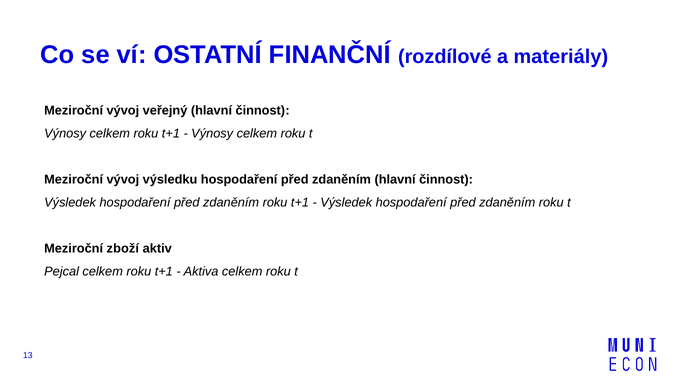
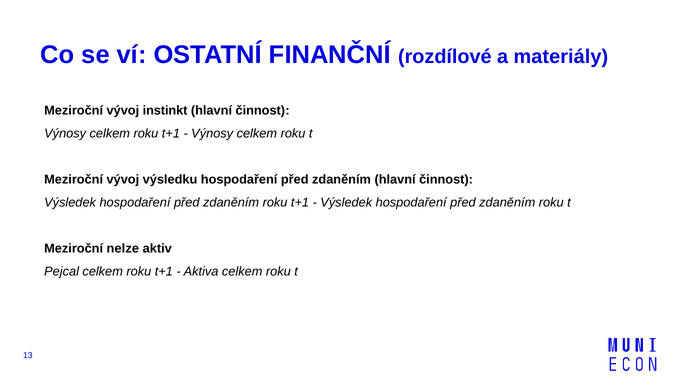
veřejný: veřejný -> instinkt
zboží: zboží -> nelze
